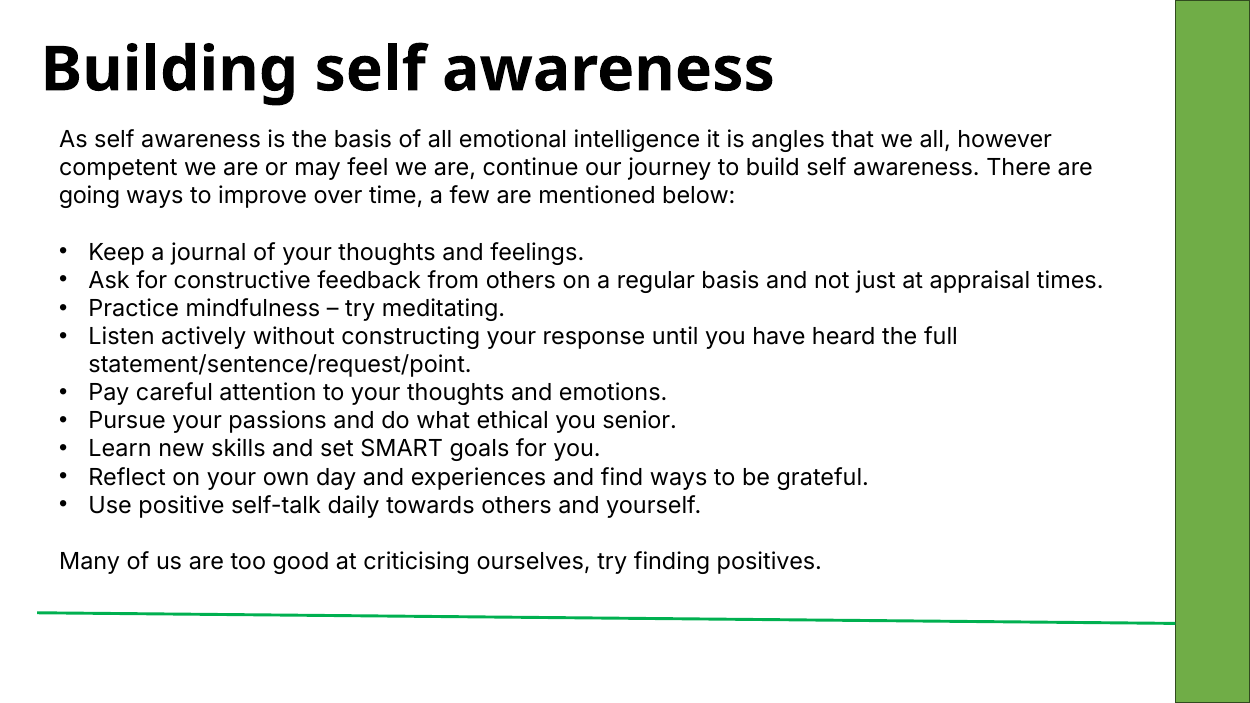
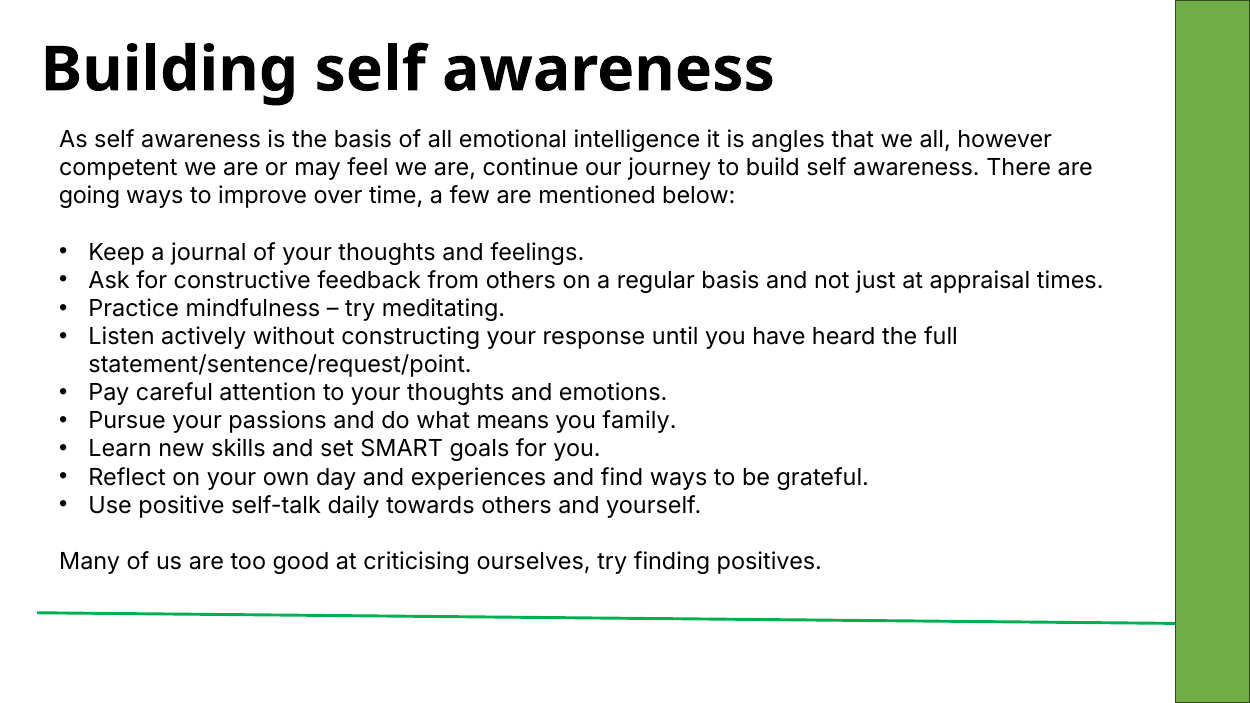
ethical: ethical -> means
senior: senior -> family
